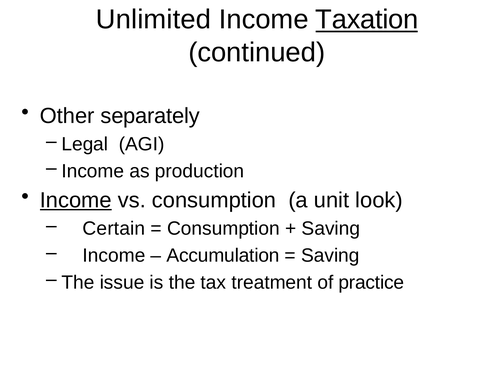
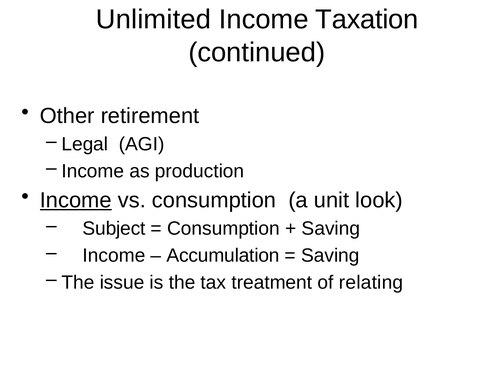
Taxation underline: present -> none
separately: separately -> retirement
Certain: Certain -> Subject
practice: practice -> relating
